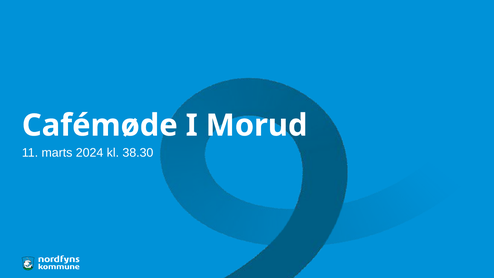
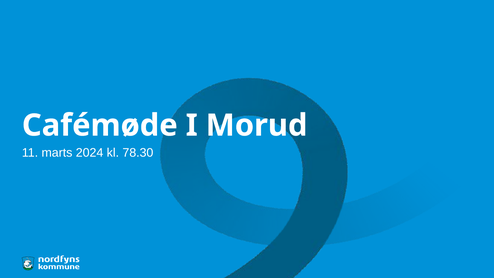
38.30: 38.30 -> 78.30
